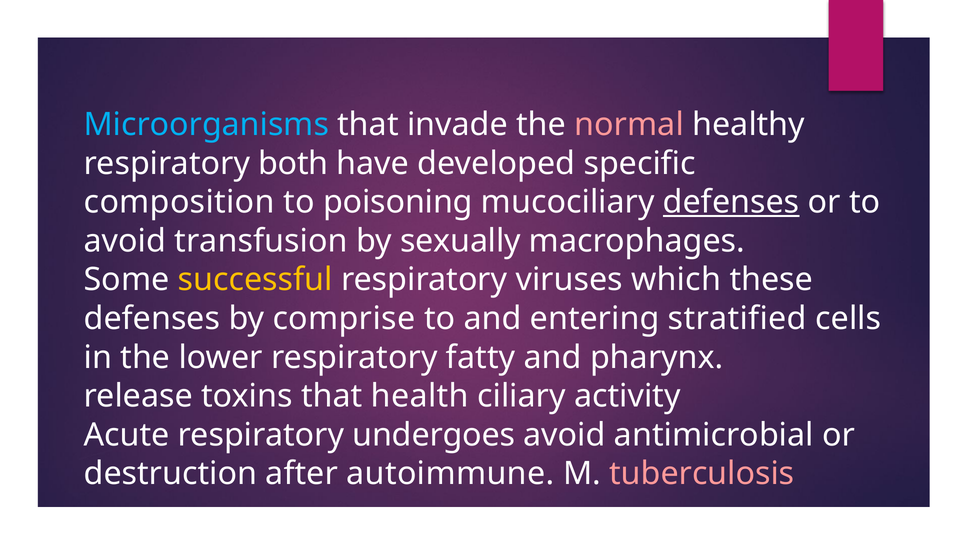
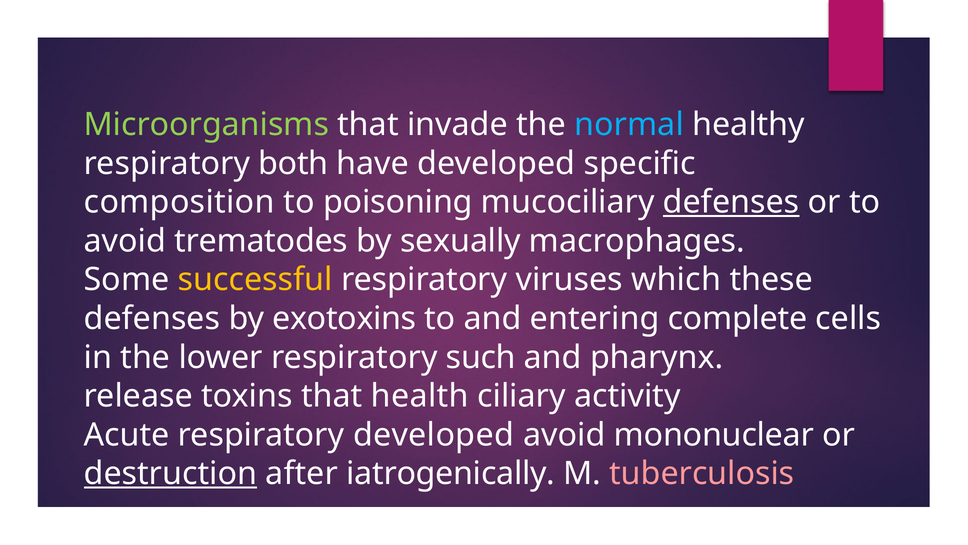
Microorganisms colour: light blue -> light green
normal colour: pink -> light blue
transfusion: transfusion -> trematodes
comprise: comprise -> exotoxins
stratified: stratified -> complete
fatty: fatty -> such
respiratory undergoes: undergoes -> developed
antimicrobial: antimicrobial -> mononuclear
destruction underline: none -> present
autoimmune: autoimmune -> iatrogenically
